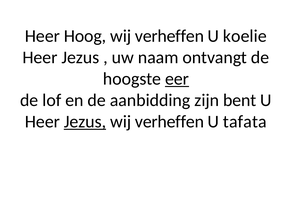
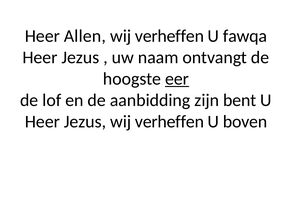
Hoog: Hoog -> Allen
koelie: koelie -> fawqa
Jezus at (85, 122) underline: present -> none
tafata: tafata -> boven
